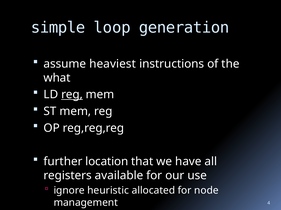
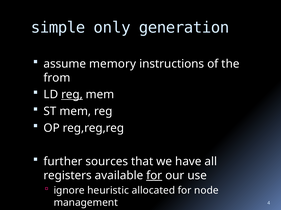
loop: loop -> only
heaviest: heaviest -> memory
what: what -> from
location: location -> sources
for at (154, 176) underline: none -> present
